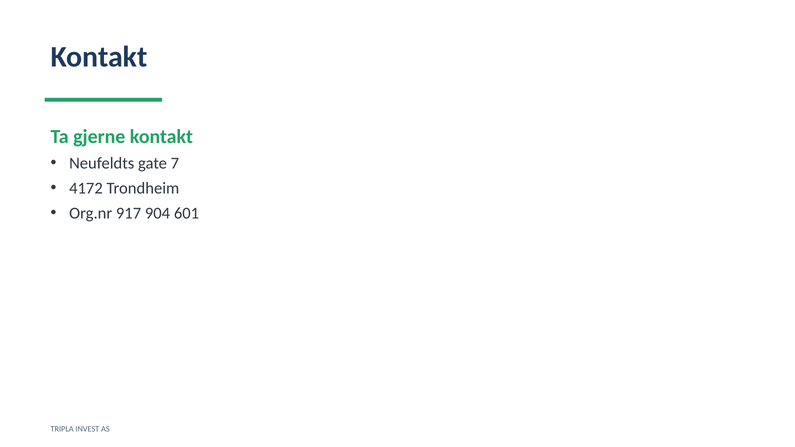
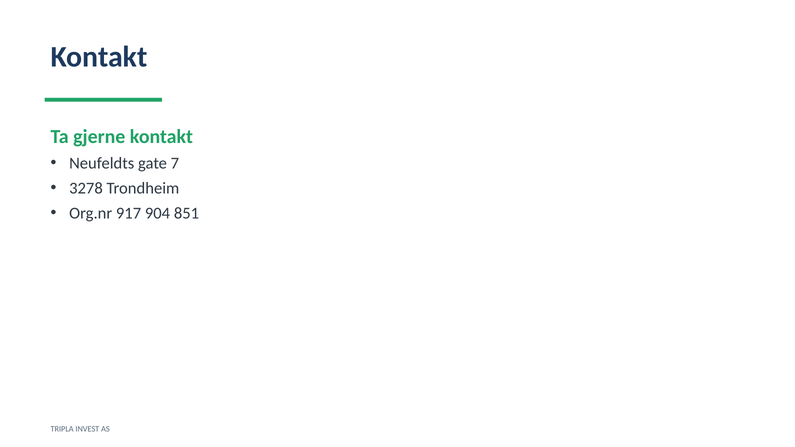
4172: 4172 -> 3278
601: 601 -> 851
